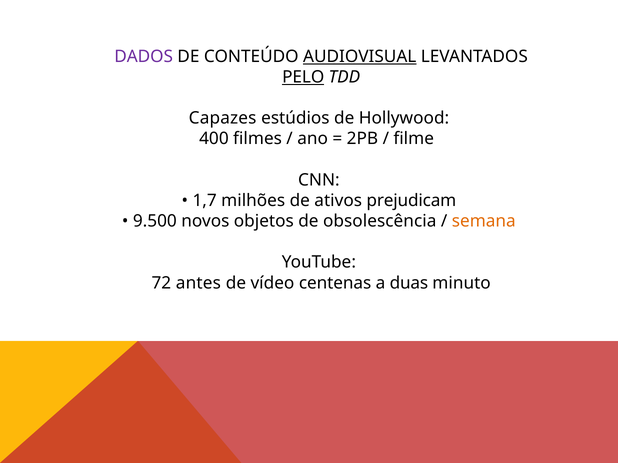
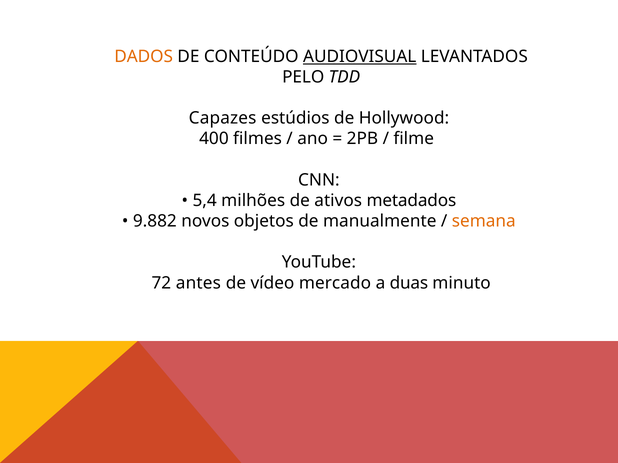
DADOS colour: purple -> orange
PELO underline: present -> none
1,7: 1,7 -> 5,4
prejudicam: prejudicam -> metadados
9.500: 9.500 -> 9.882
obsolescência: obsolescência -> manualmente
centenas: centenas -> mercado
